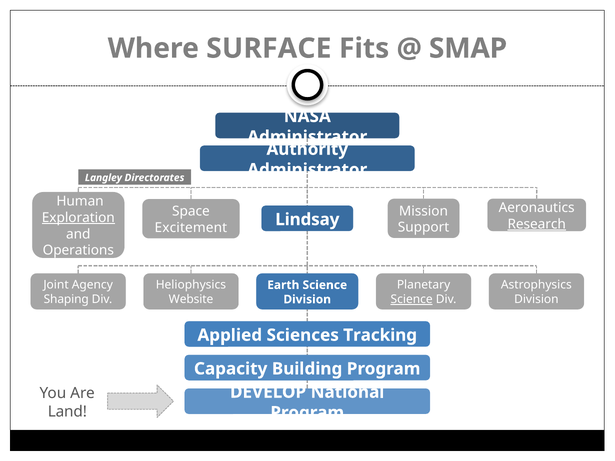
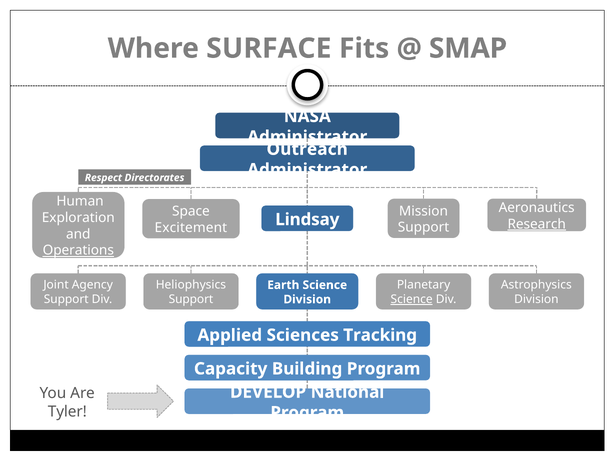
Authority: Authority -> Outreach
Langley: Langley -> Respect
Exploration underline: present -> none
Operations underline: none -> present
Shaping at (66, 300): Shaping -> Support
Website at (191, 300): Website -> Support
Land: Land -> Tyler
